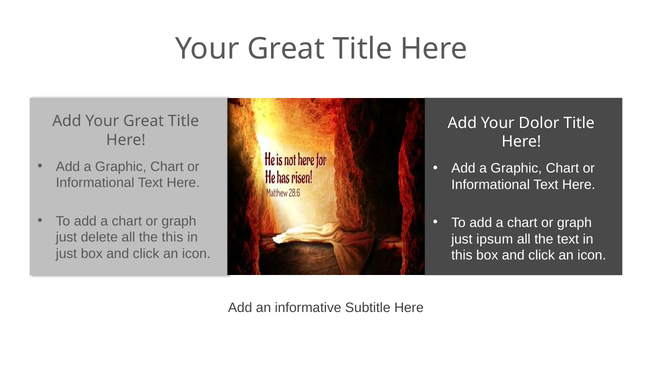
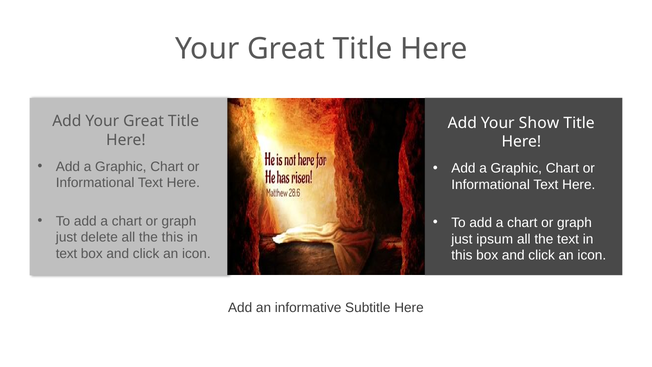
Dolor: Dolor -> Show
just at (66, 254): just -> text
